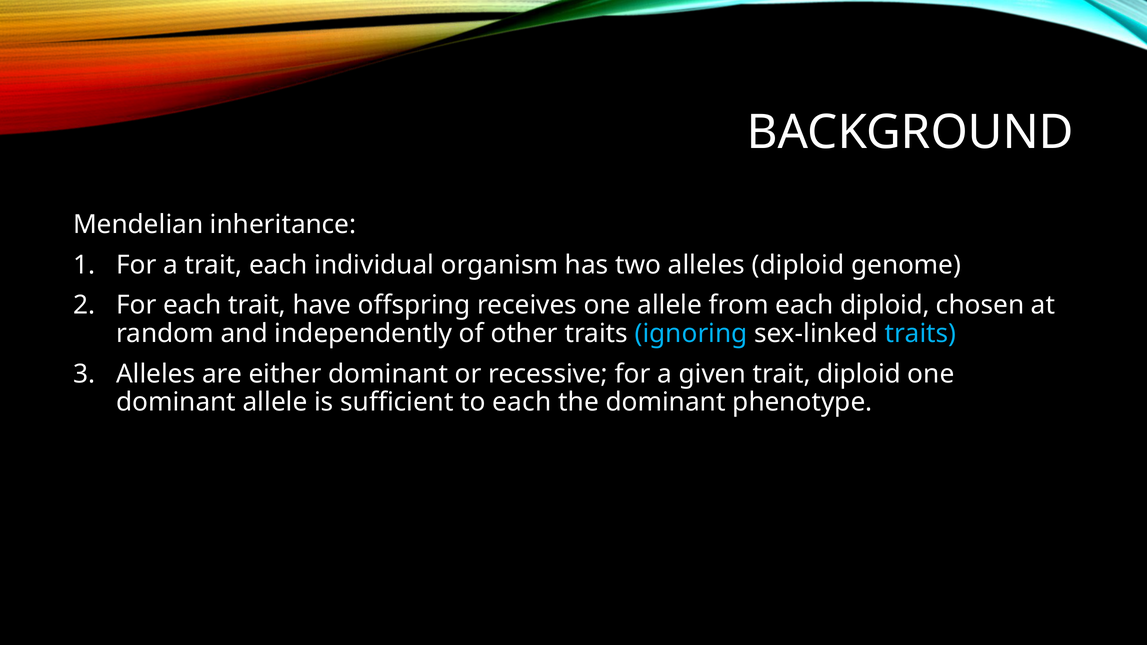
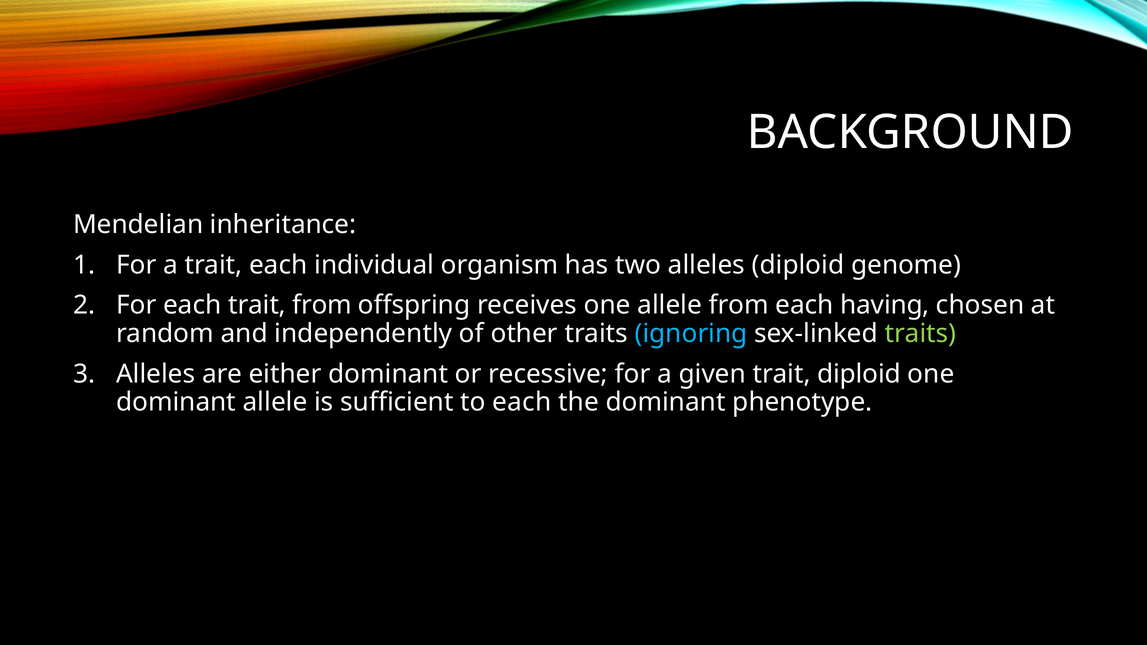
trait have: have -> from
each diploid: diploid -> having
traits at (920, 334) colour: light blue -> light green
